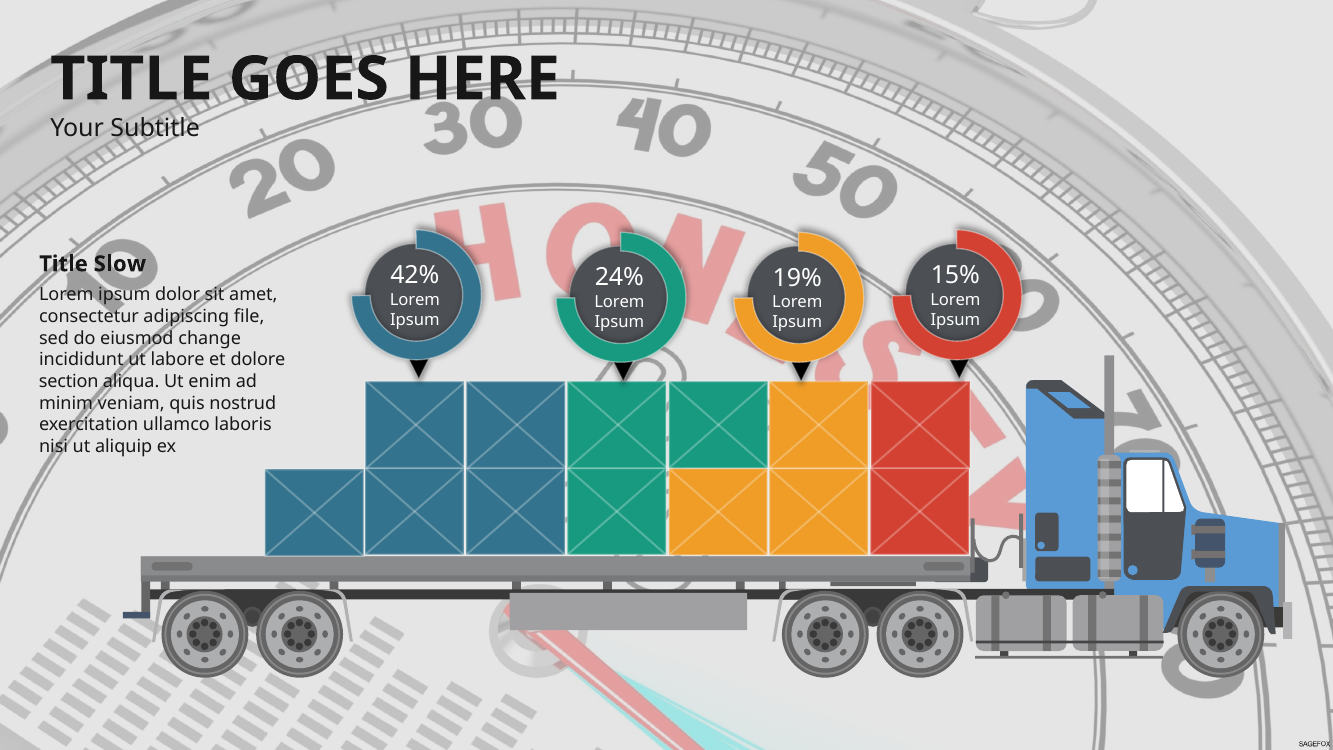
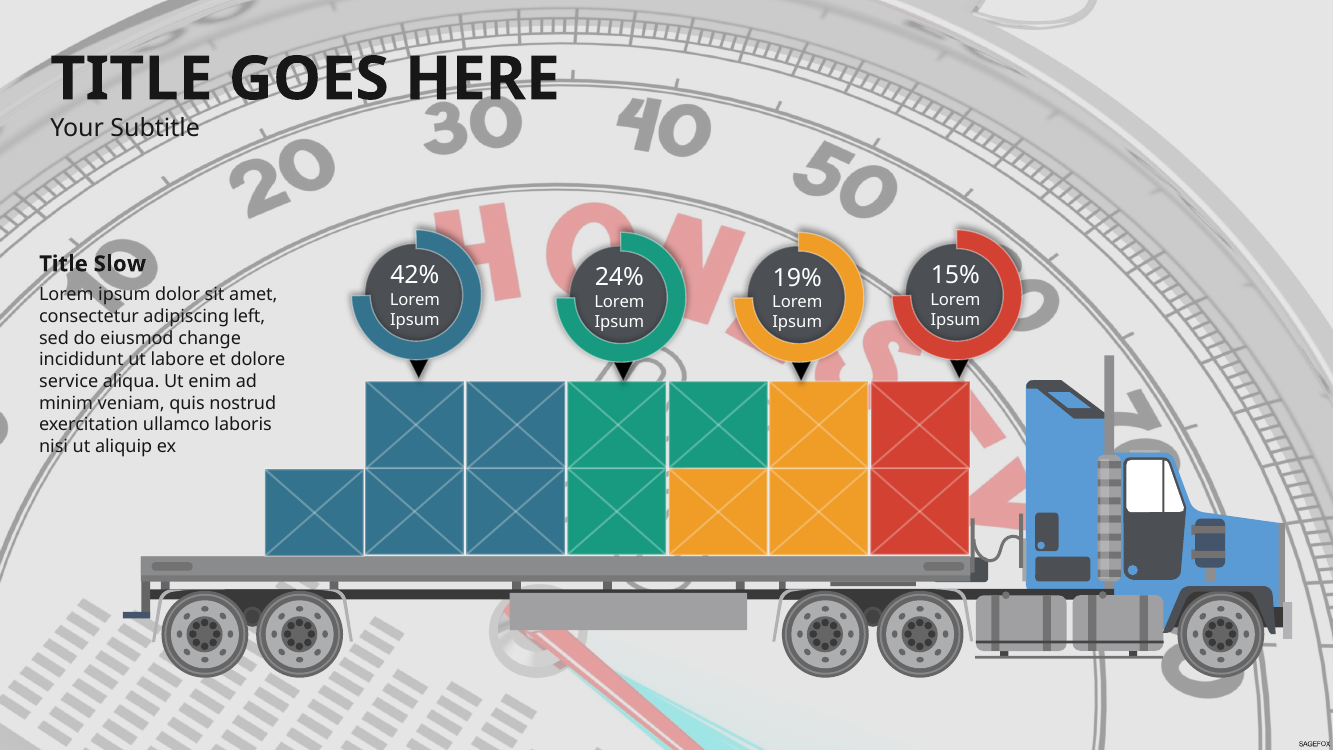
file: file -> left
section: section -> service
